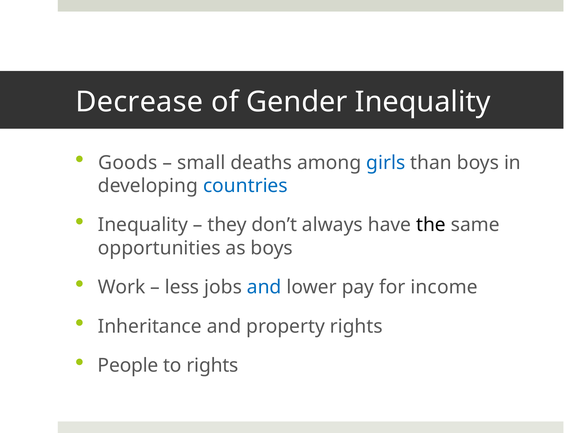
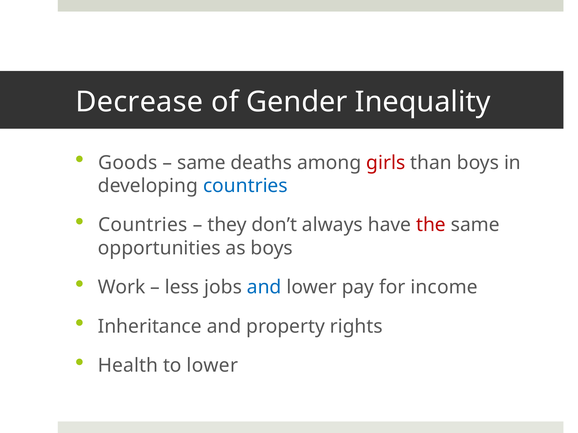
small at (201, 163): small -> same
girls colour: blue -> red
Inequality at (143, 225): Inequality -> Countries
the colour: black -> red
People: People -> Health
to rights: rights -> lower
